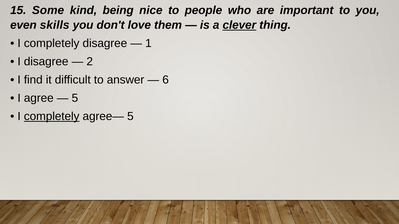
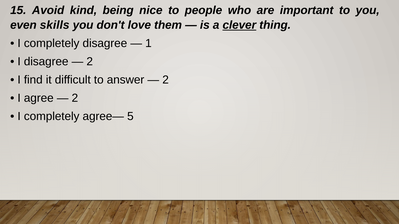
Some: Some -> Avoid
6 at (166, 80): 6 -> 2
5 at (75, 98): 5 -> 2
completely at (52, 117) underline: present -> none
